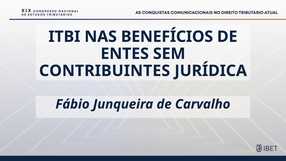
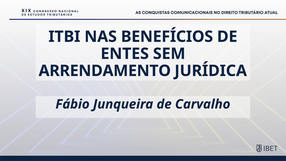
CONTRIBUINTES: CONTRIBUINTES -> ARRENDAMENTO
